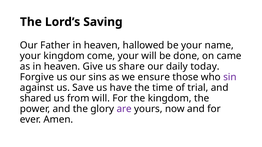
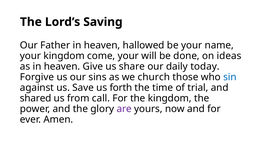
came: came -> ideas
ensure: ensure -> church
sin colour: purple -> blue
have: have -> forth
from will: will -> call
